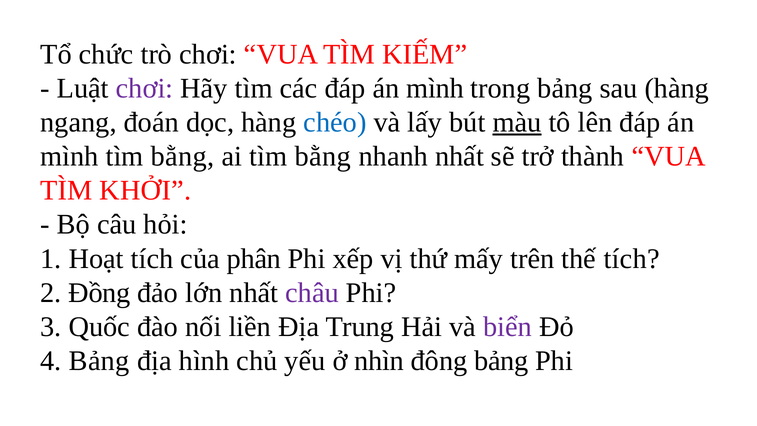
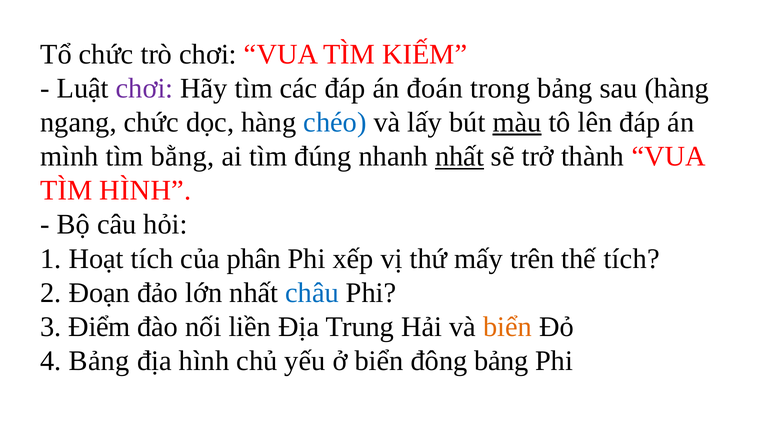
các đáp án mình: mình -> đoán
ngang đoán: đoán -> chức
ai tìm bằng: bằng -> đúng
nhất at (459, 156) underline: none -> present
TÌM KHỞI: KHỞI -> HÌNH
Đồng: Đồng -> Đoạn
châu colour: purple -> blue
Quốc: Quốc -> Điểm
biển at (508, 327) colour: purple -> orange
ở nhìn: nhìn -> biển
